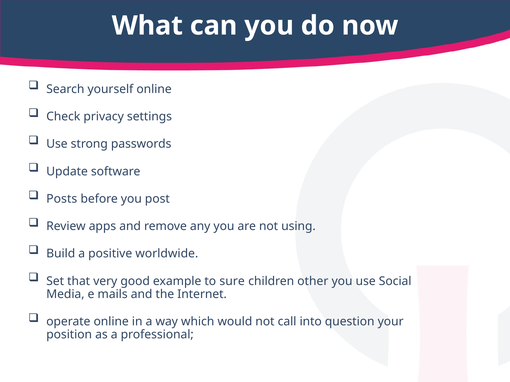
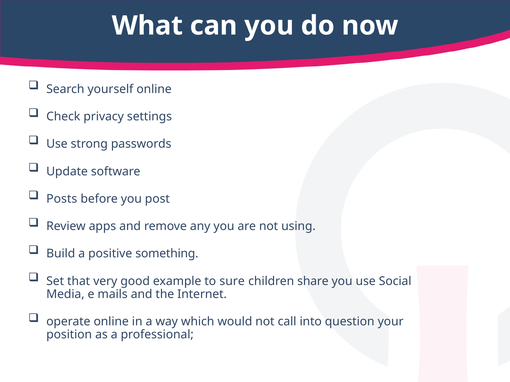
worldwide: worldwide -> something
other: other -> share
